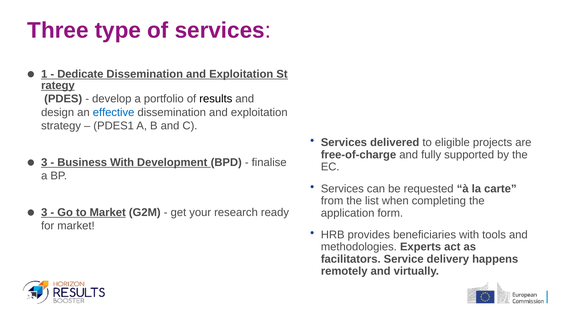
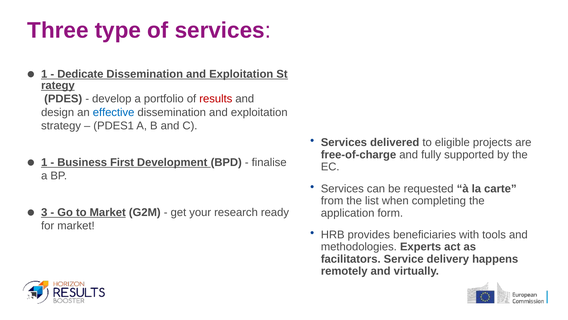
results colour: black -> red
3 at (44, 162): 3 -> 1
Business With: With -> First
